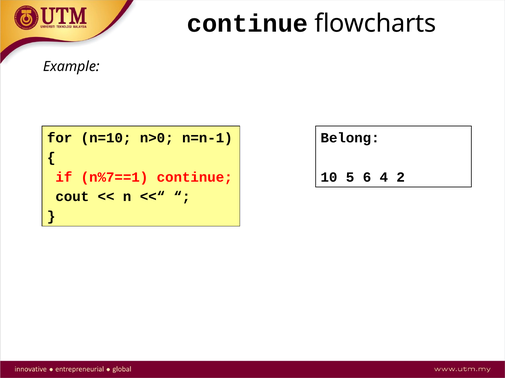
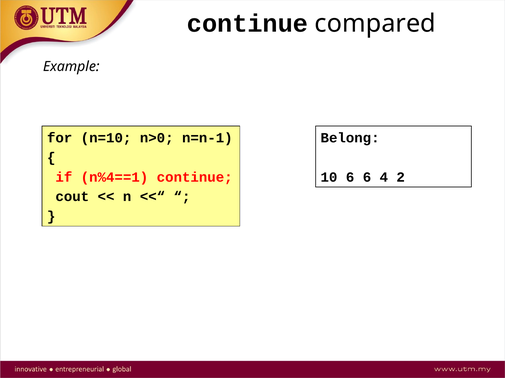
flowcharts: flowcharts -> compared
n%7==1: n%7==1 -> n%4==1
10 5: 5 -> 6
